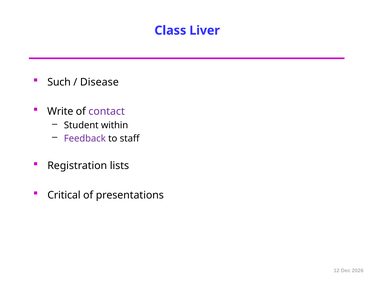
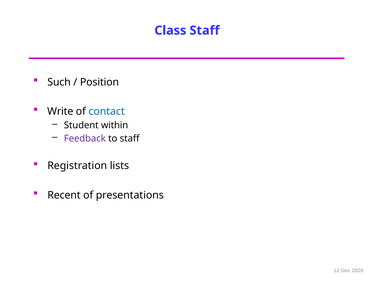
Class Liver: Liver -> Staff
Disease: Disease -> Position
contact colour: purple -> blue
Critical: Critical -> Recent
